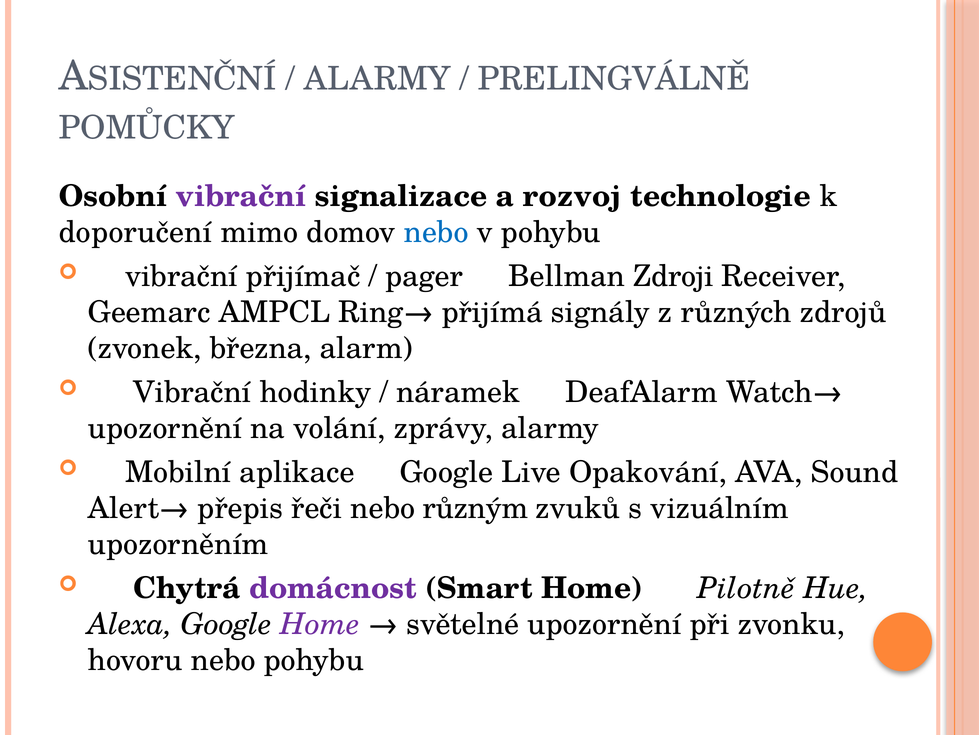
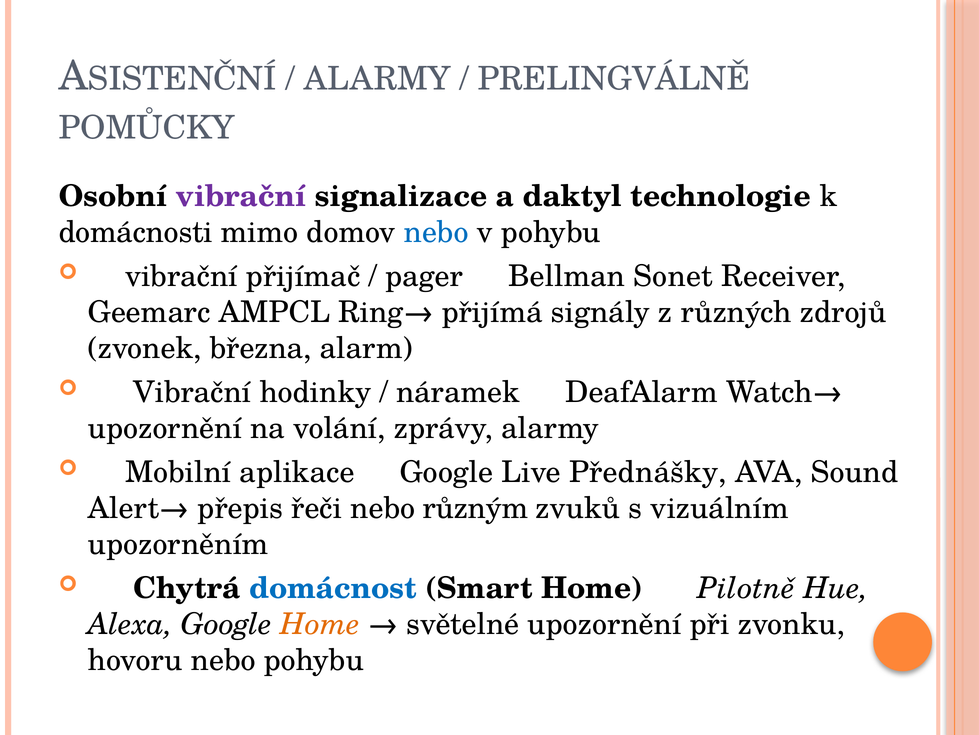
rozvoj: rozvoj -> daktyl
doporučení: doporučení -> domácnosti
Zdroji: Zdroji -> Sonet
Opakování: Opakování -> Přednášky
domácnost colour: purple -> blue
Home at (320, 624) colour: purple -> orange
